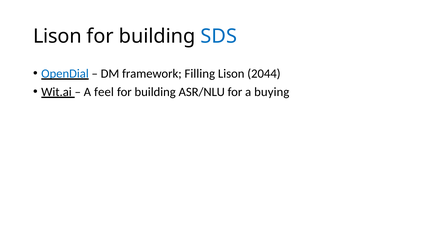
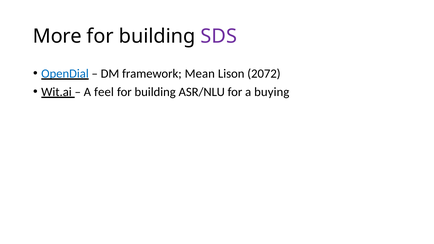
Lison at (57, 36): Lison -> More
SDS colour: blue -> purple
Filling: Filling -> Mean
2044: 2044 -> 2072
